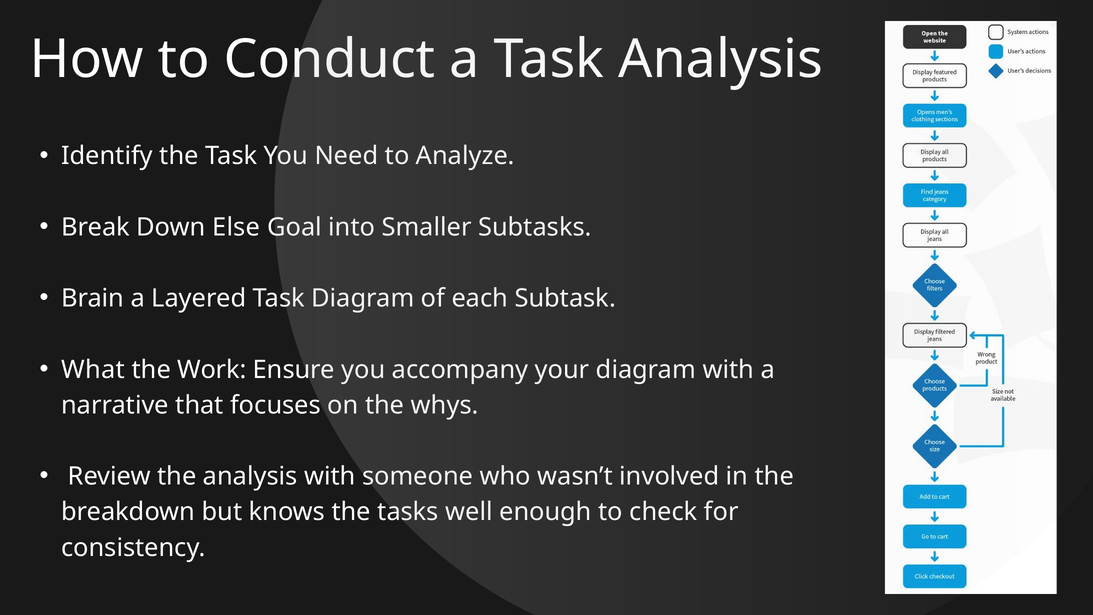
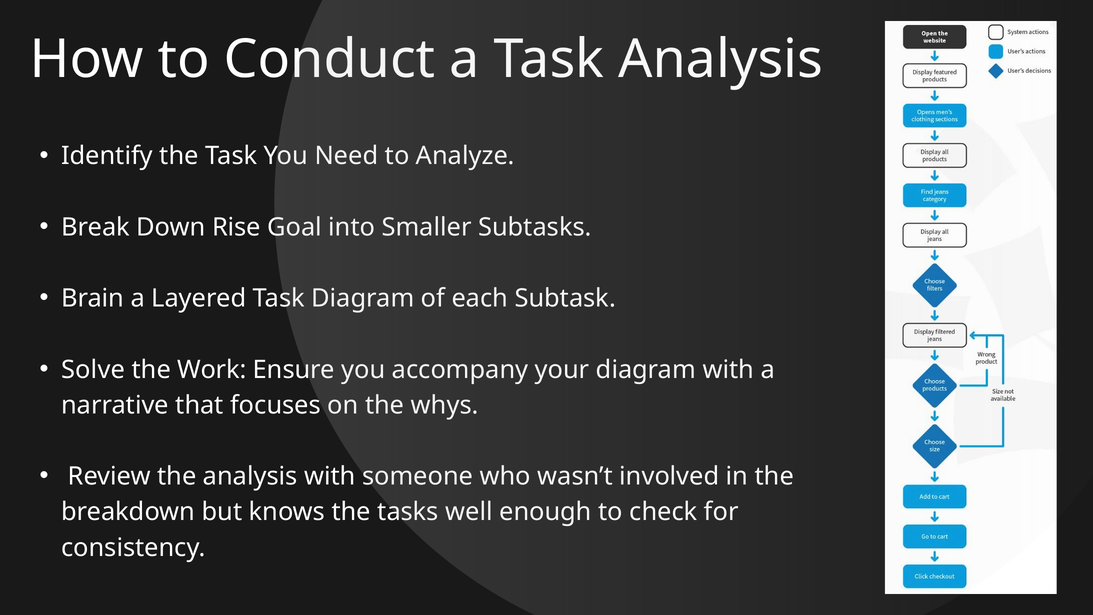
Else: Else -> Rise
What: What -> Solve
